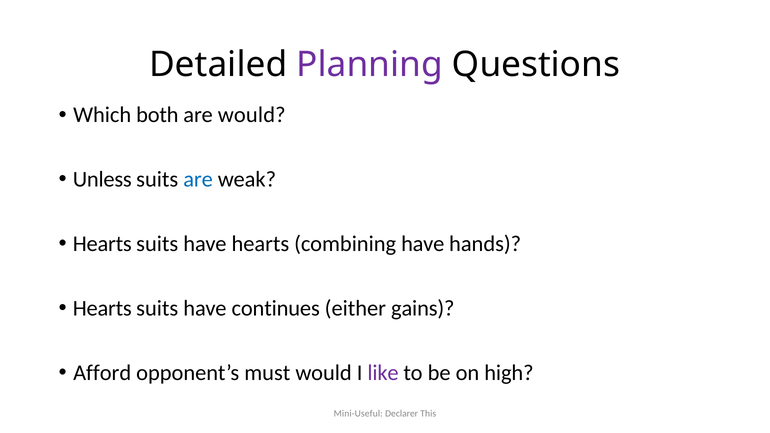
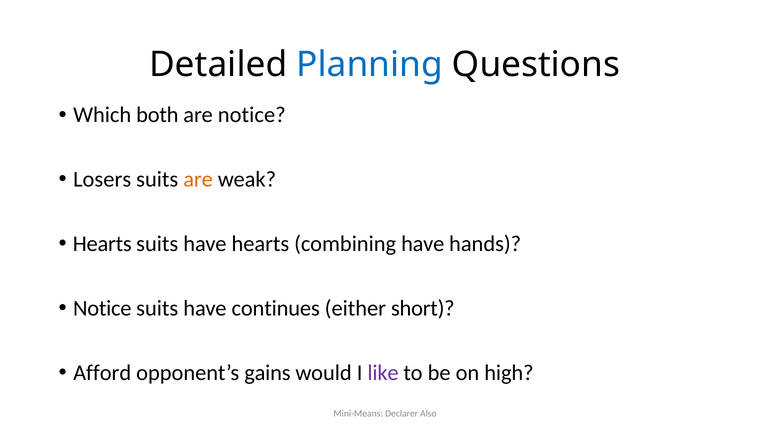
Planning colour: purple -> blue
are would: would -> notice
Unless: Unless -> Losers
are at (198, 179) colour: blue -> orange
Hearts at (102, 308): Hearts -> Notice
gains: gains -> short
must: must -> gains
Mini-Useful: Mini-Useful -> Mini-Means
This: This -> Also
